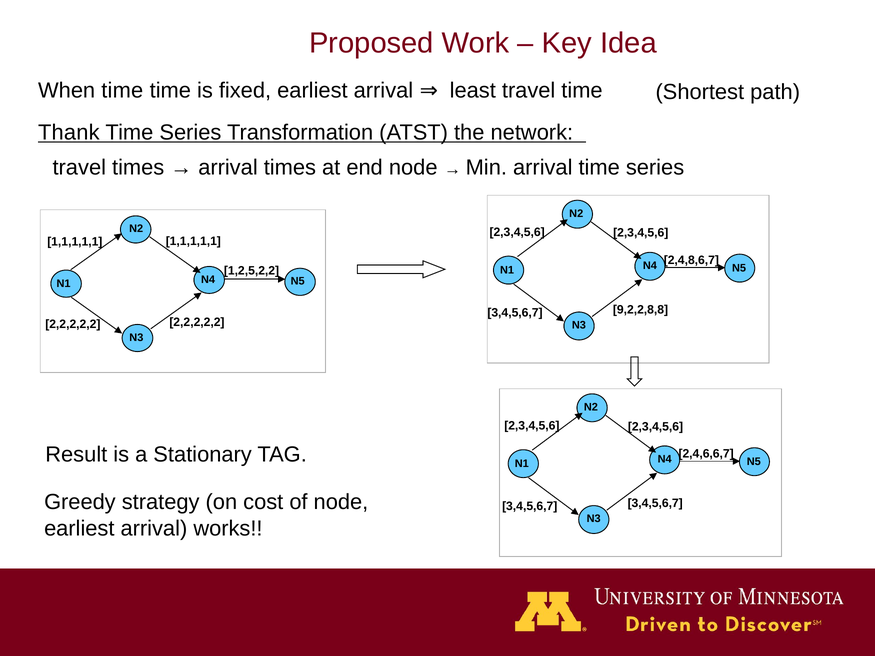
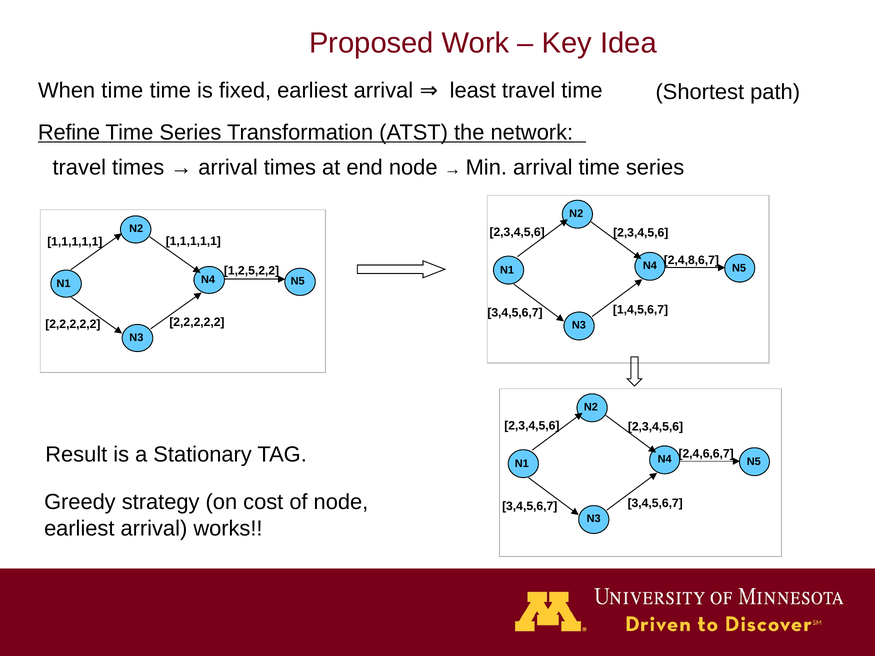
Thank: Thank -> Refine
9,2,2,8,8: 9,2,2,8,8 -> 1,4,5,6,7
